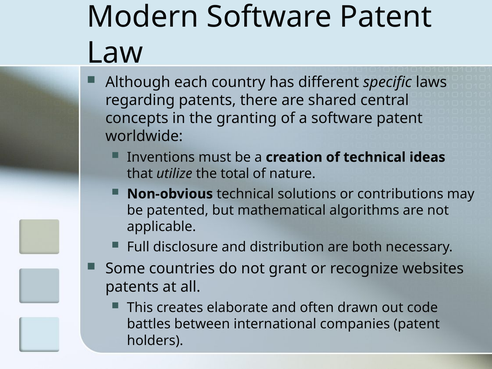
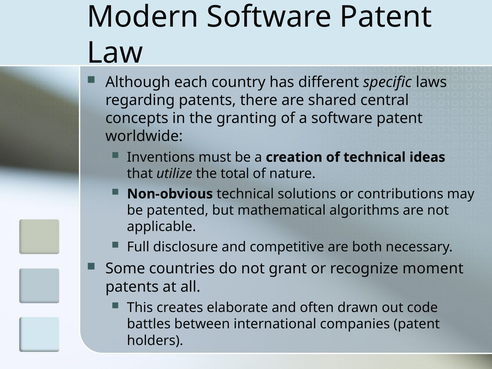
distribution: distribution -> competitive
websites: websites -> moment
